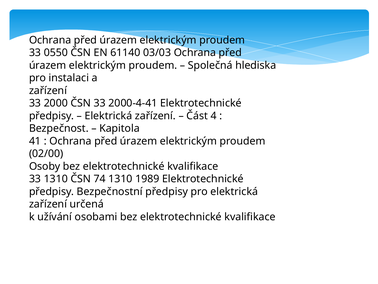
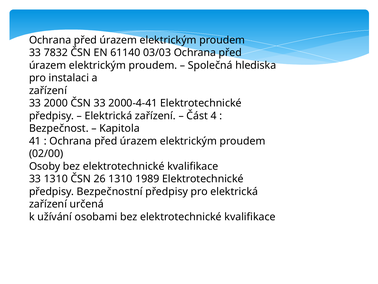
0550: 0550 -> 7832
74: 74 -> 26
